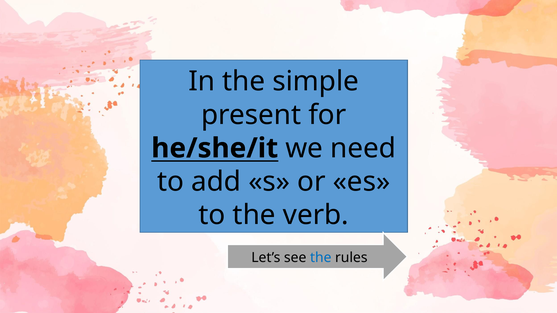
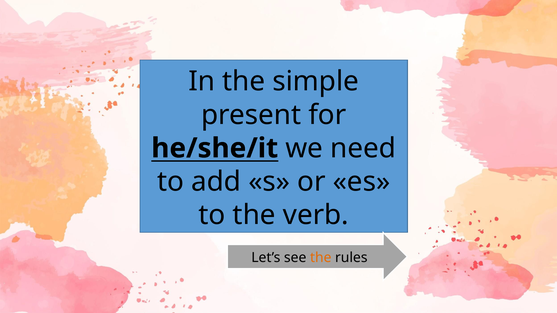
the at (321, 258) colour: blue -> orange
